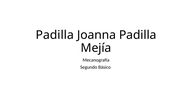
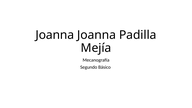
Padilla at (55, 35): Padilla -> Joanna
